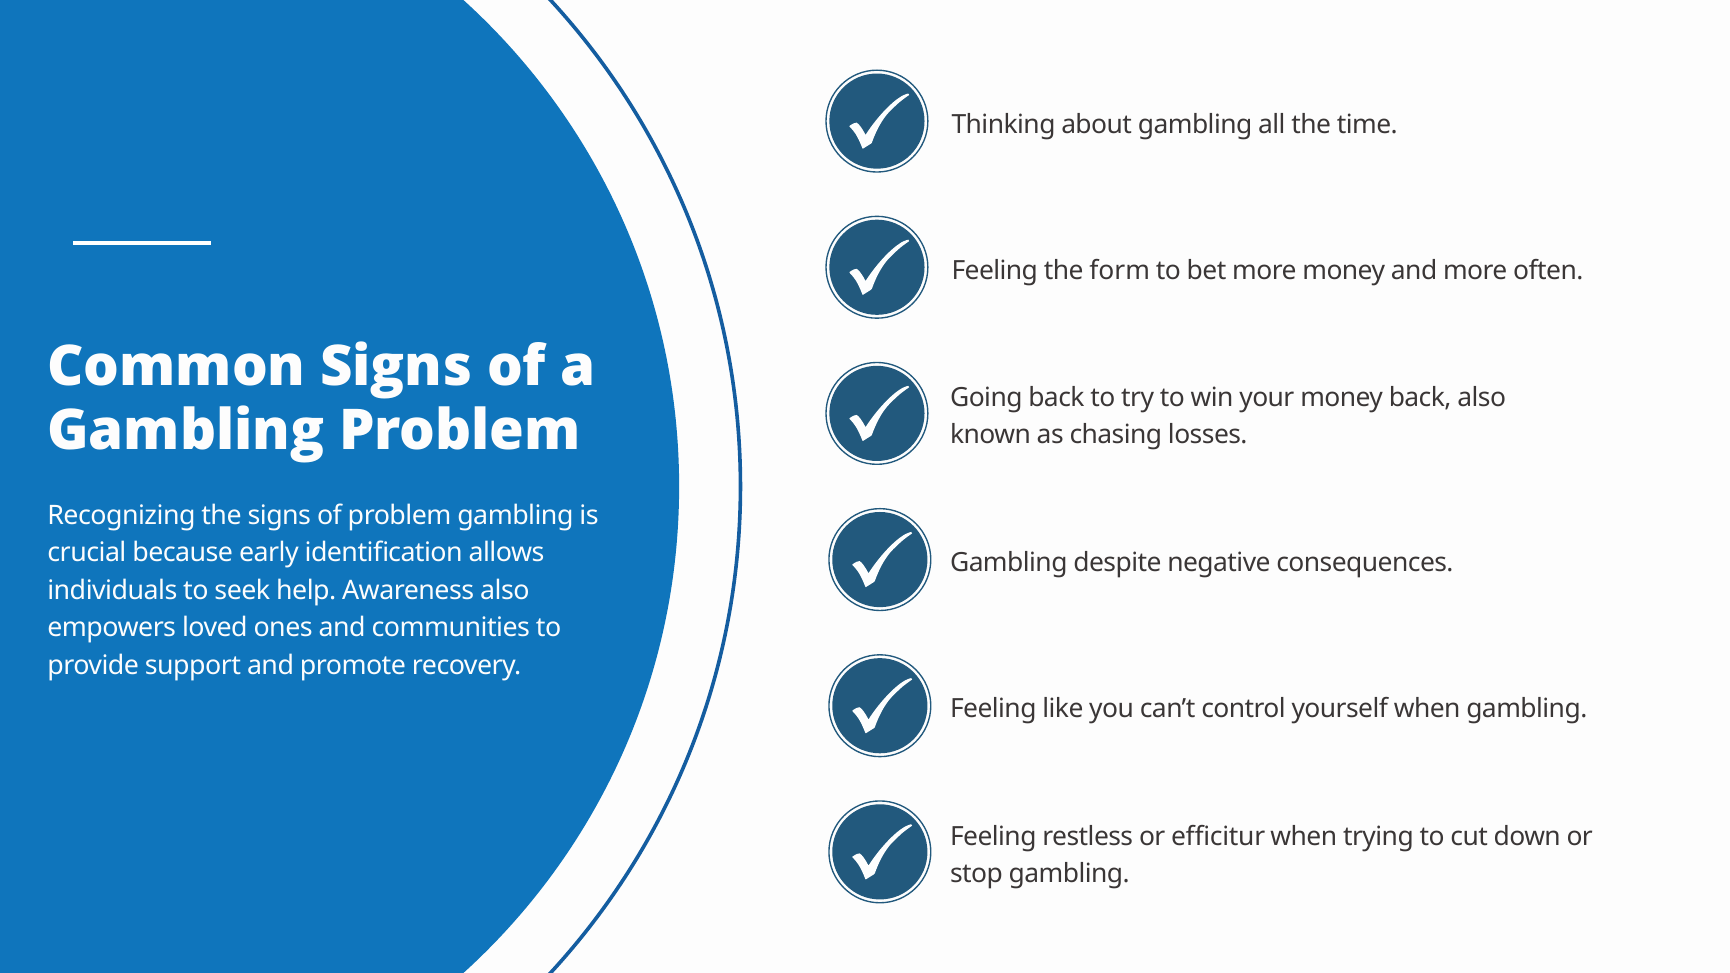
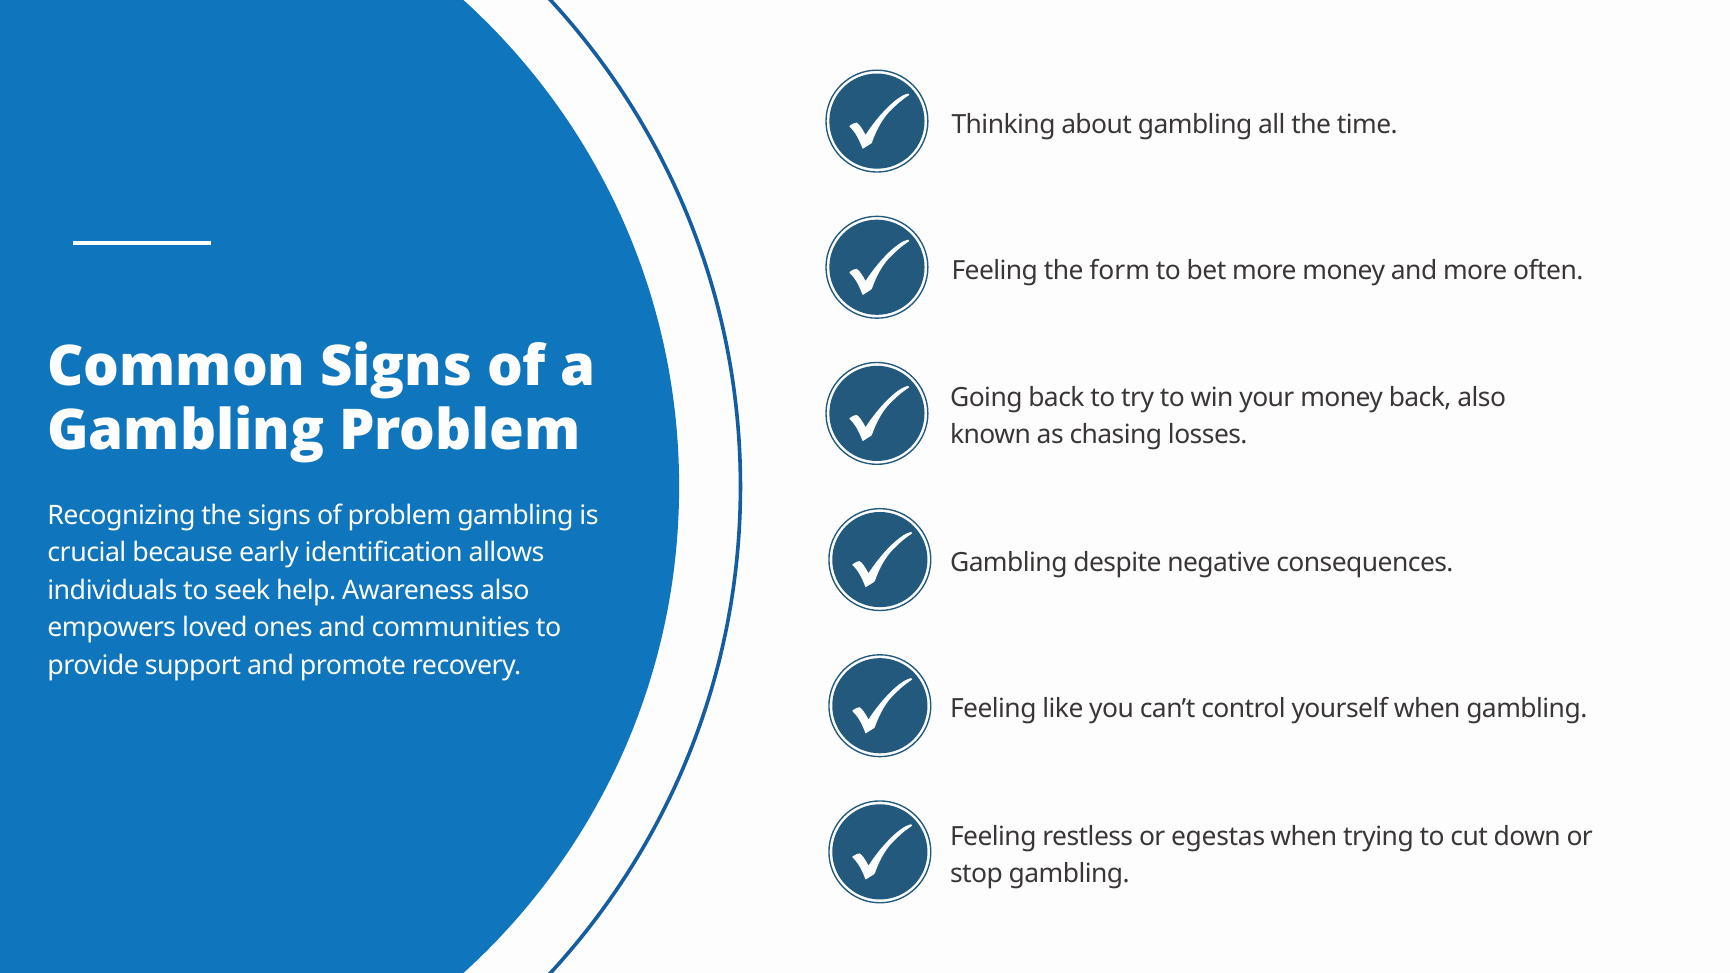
efficitur: efficitur -> egestas
